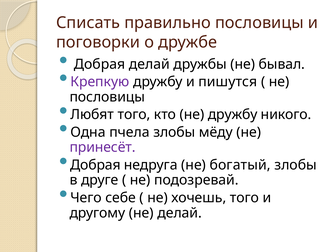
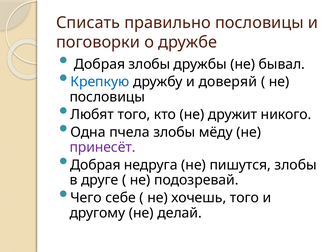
Добрая делай: делай -> злобы
Крепкую colour: purple -> blue
пишутся: пишутся -> доверяй
не дружбу: дружбу -> дружит
богатый: богатый -> пишутся
